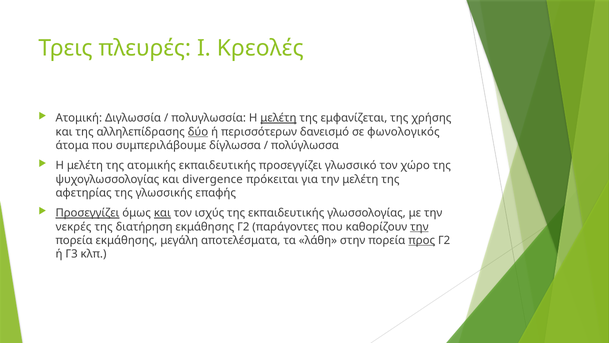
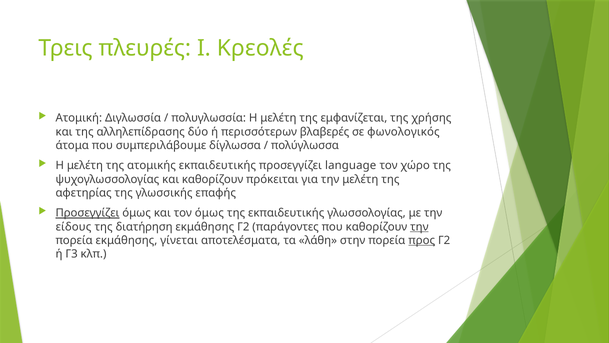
μελέτη at (278, 118) underline: present -> none
δύο underline: present -> none
δανεισμό: δανεισμό -> βλαβερές
γλωσσικό: γλωσσικό -> language
και divergence: divergence -> καθορίζουν
και at (162, 213) underline: present -> none
τον ισχύς: ισχύς -> όμως
νεκρές: νεκρές -> είδους
μεγάλη: μεγάλη -> γίνεται
